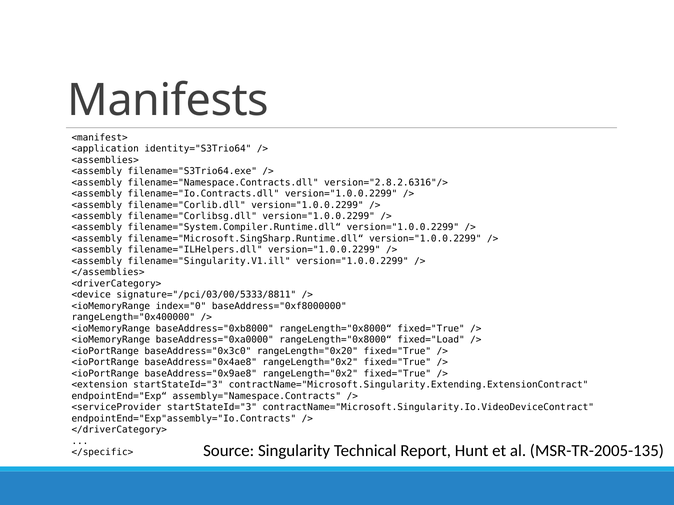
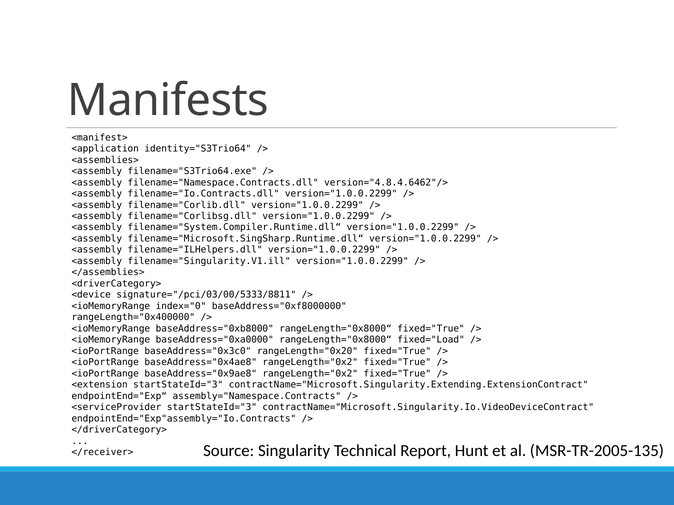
version="2.8.2.6316"/>: version="2.8.2.6316"/> -> version="4.8.4.6462"/>
</specific>: </specific> -> </receiver>
